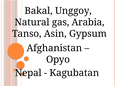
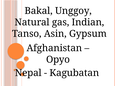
Arabia: Arabia -> Indian
